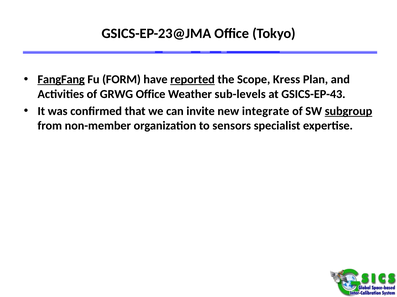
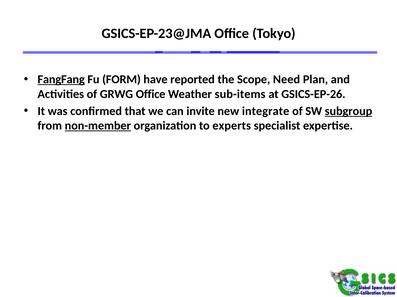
reported underline: present -> none
Kress: Kress -> Need
sub-levels: sub-levels -> sub-items
GSICS-EP-43: GSICS-EP-43 -> GSICS-EP-26
non-member underline: none -> present
sensors: sensors -> experts
